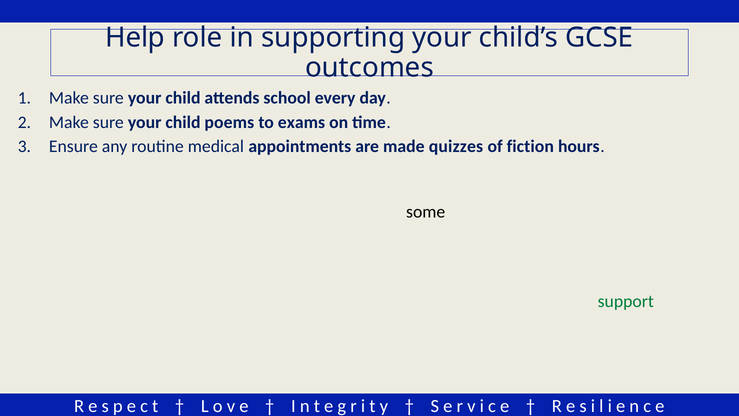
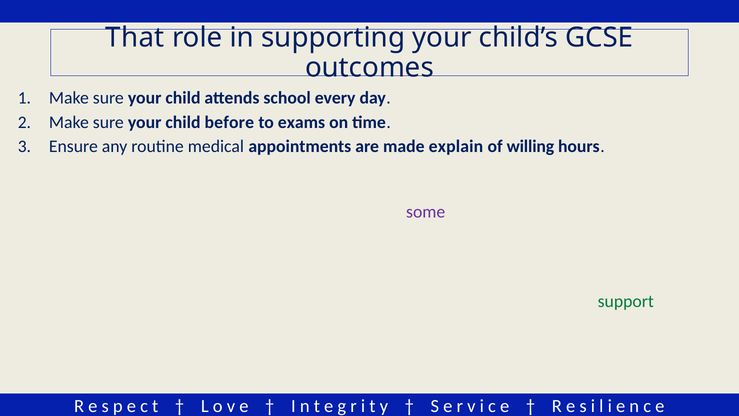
Help at (135, 37): Help -> That
poems: poems -> before
quizzes: quizzes -> explain
fiction: fiction -> willing
some colour: black -> purple
